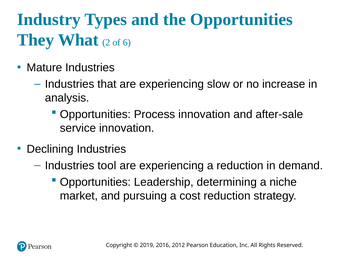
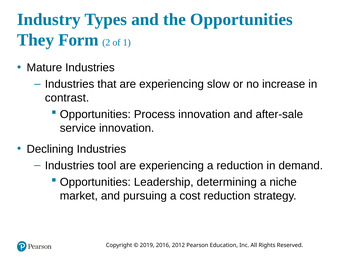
What: What -> Form
6: 6 -> 1
analysis: analysis -> contrast
